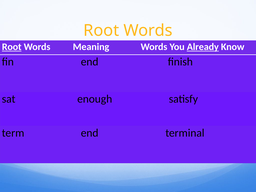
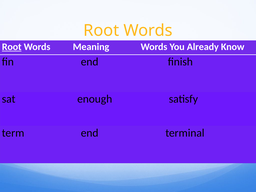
Already underline: present -> none
